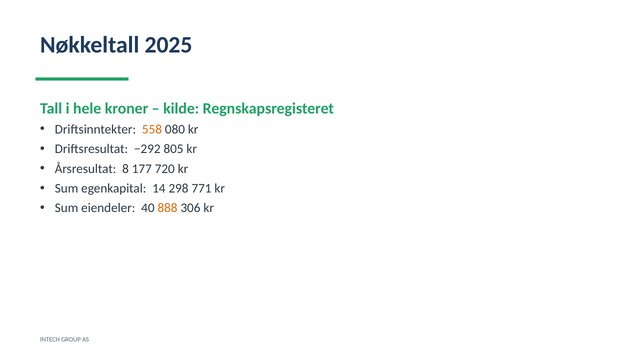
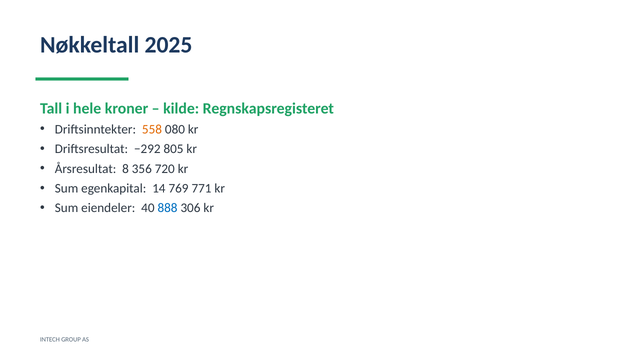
177: 177 -> 356
298: 298 -> 769
888 colour: orange -> blue
